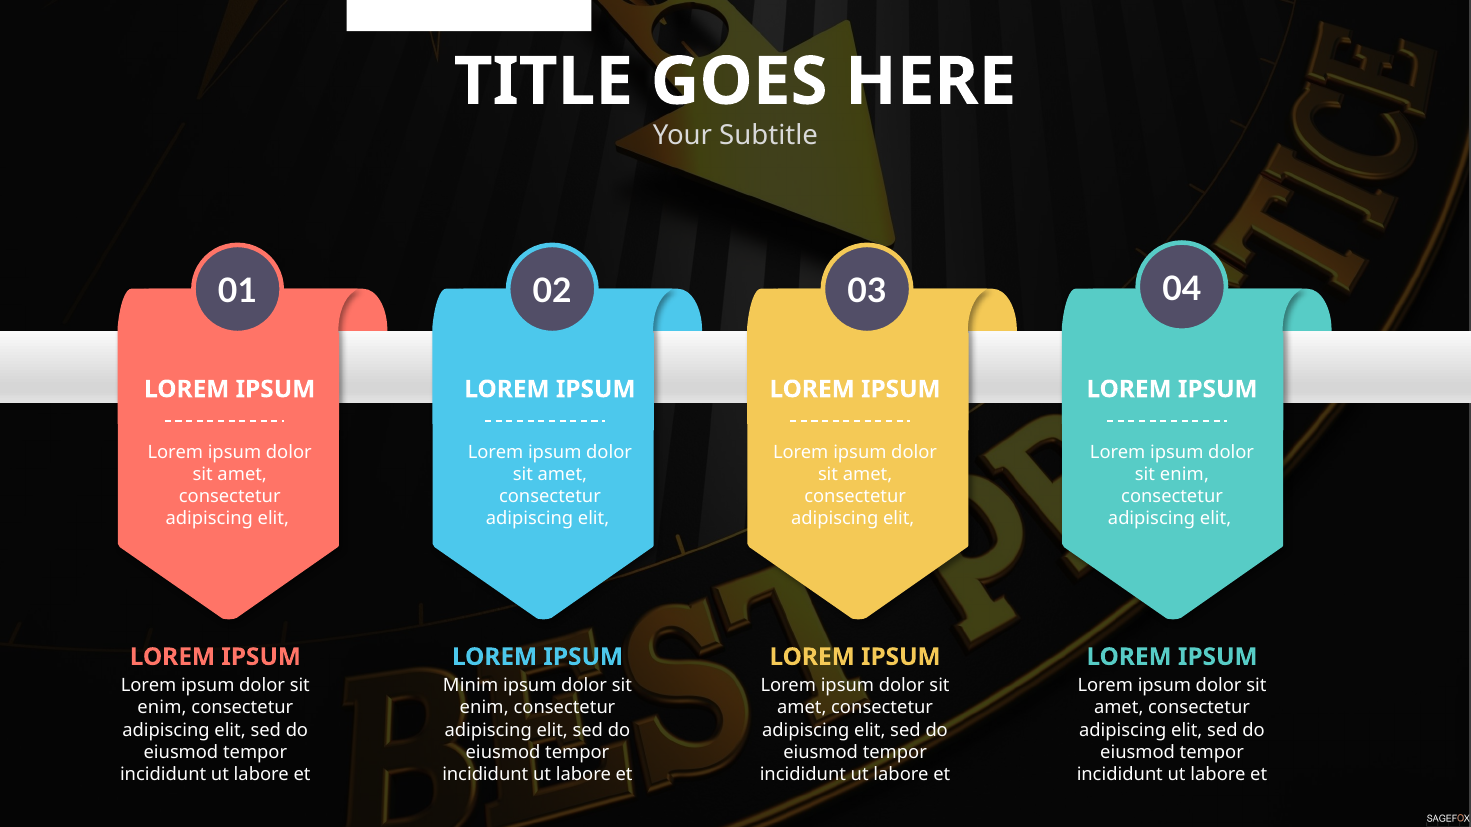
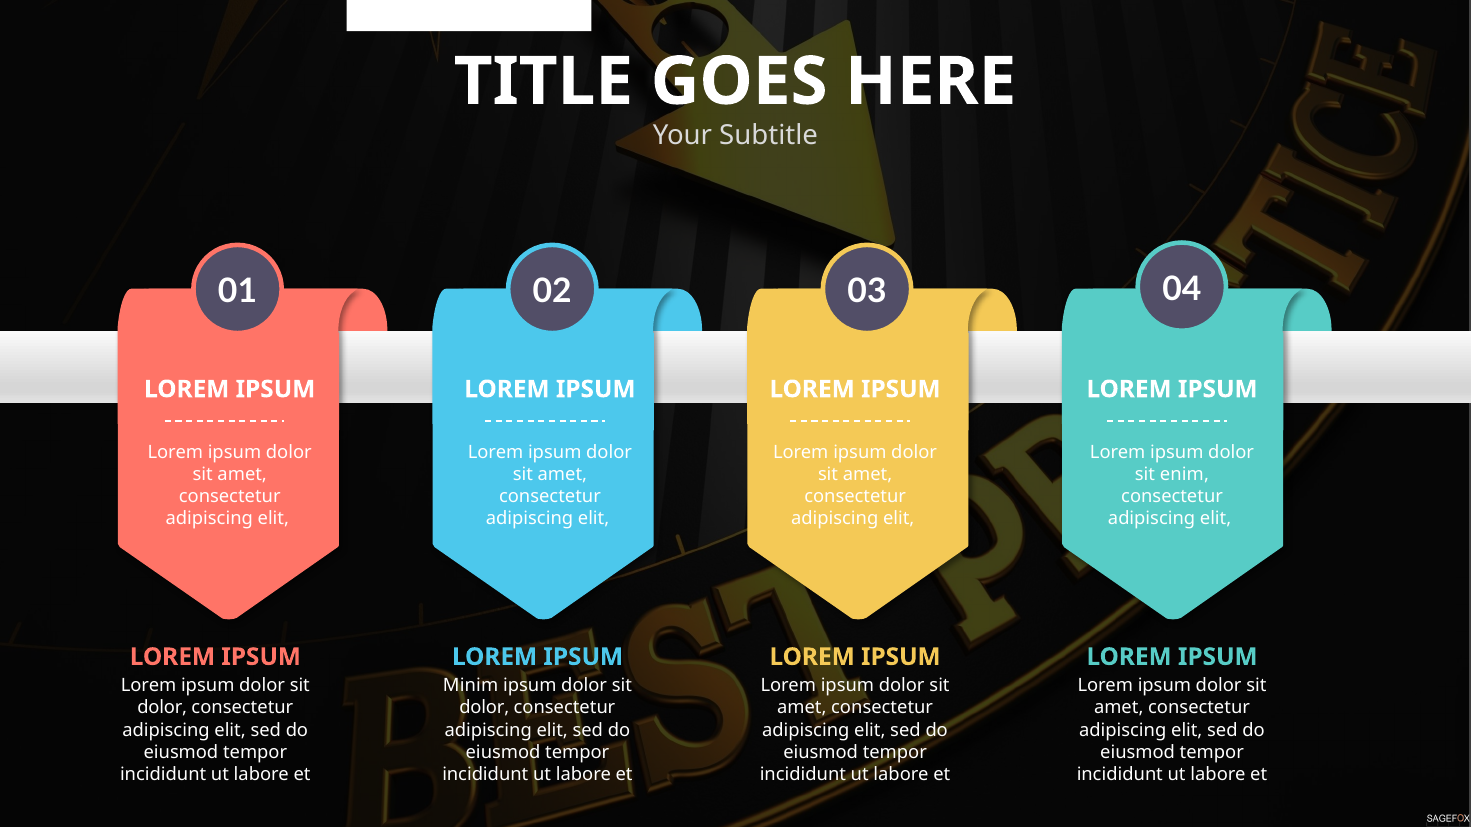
enim at (162, 708): enim -> dolor
enim at (484, 708): enim -> dolor
